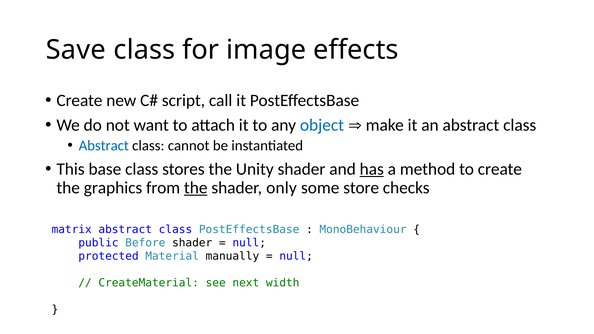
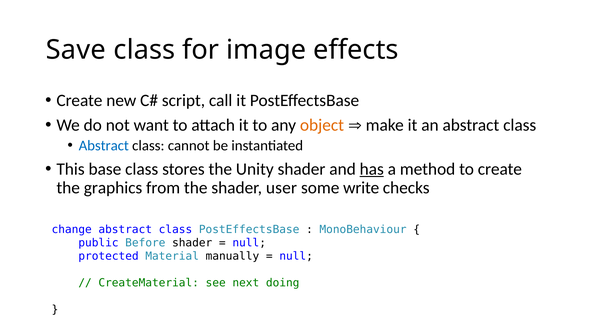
object colour: blue -> orange
the at (196, 188) underline: present -> none
only: only -> user
store: store -> write
matrix: matrix -> change
width: width -> doing
